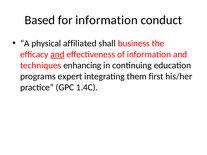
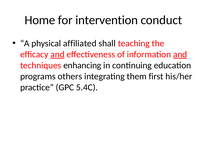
Based: Based -> Home
for information: information -> intervention
business: business -> teaching
and at (180, 54) underline: none -> present
expert: expert -> others
1.4C: 1.4C -> 5.4C
